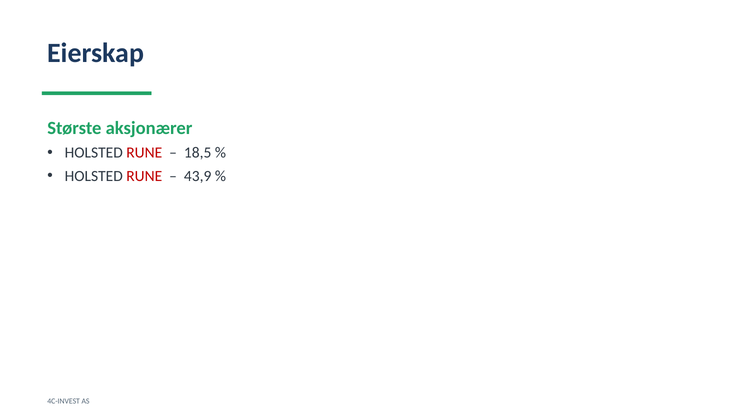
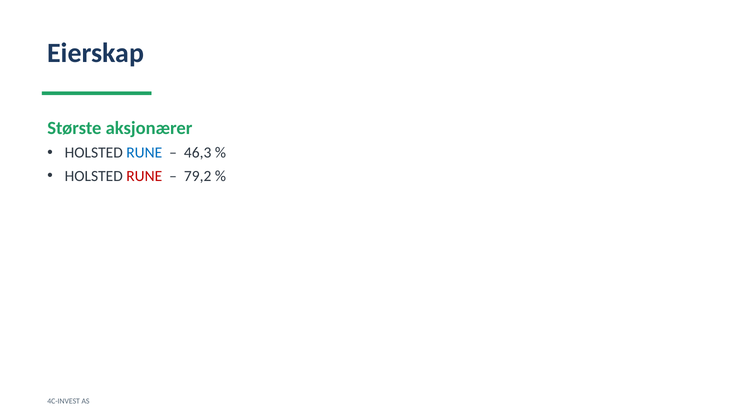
RUNE at (144, 153) colour: red -> blue
18,5: 18,5 -> 46,3
43,9: 43,9 -> 79,2
